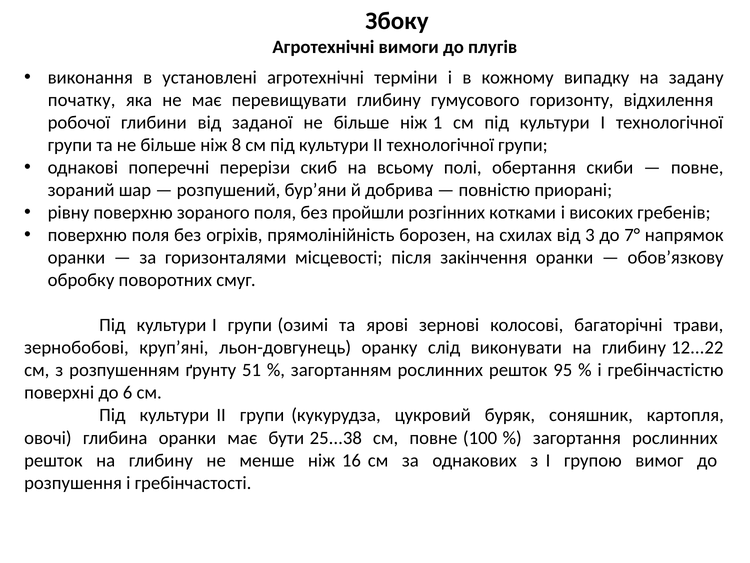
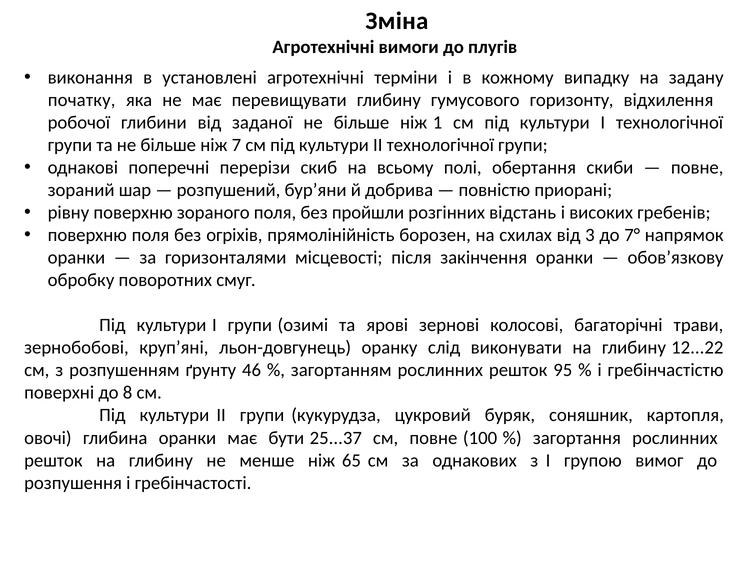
Збоку: Збоку -> Зміна
8: 8 -> 7
котками: котками -> відстань
51: 51 -> 46
6: 6 -> 8
25...38: 25...38 -> 25...37
16: 16 -> 65
